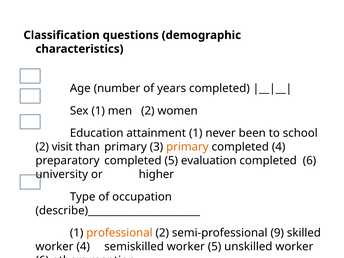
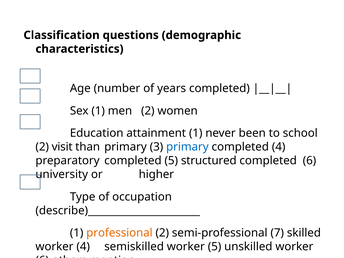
primary at (187, 147) colour: orange -> blue
evaluation: evaluation -> structured
9: 9 -> 7
